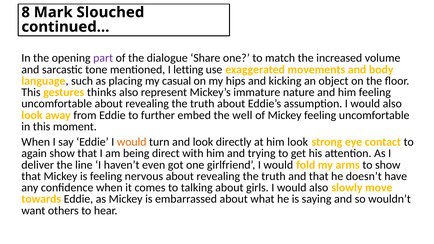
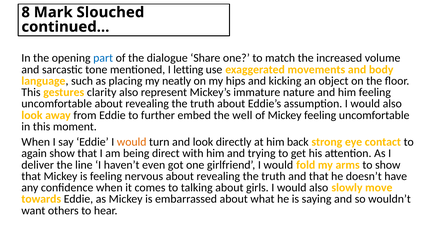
part colour: purple -> blue
casual: casual -> neatly
thinks: thinks -> clarity
him look: look -> back
